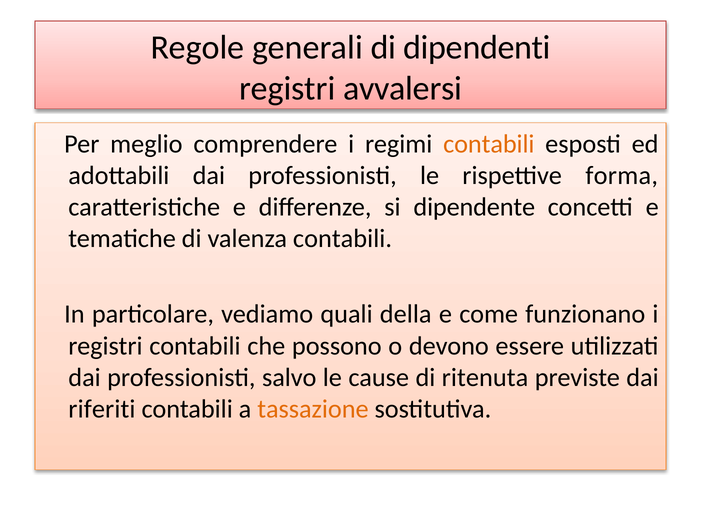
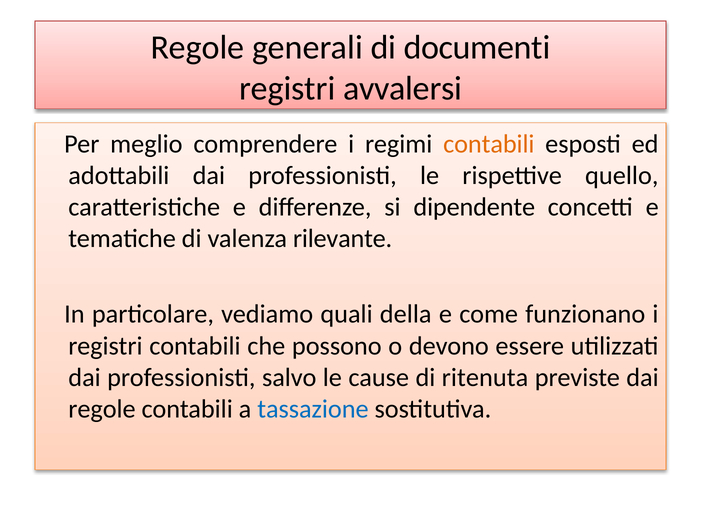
dipendenti: dipendenti -> documenti
forma: forma -> quello
valenza contabili: contabili -> rilevante
riferiti at (102, 409): riferiti -> regole
tassazione colour: orange -> blue
